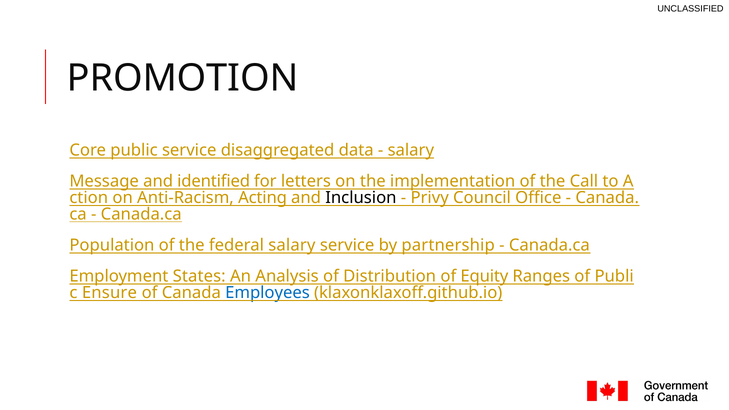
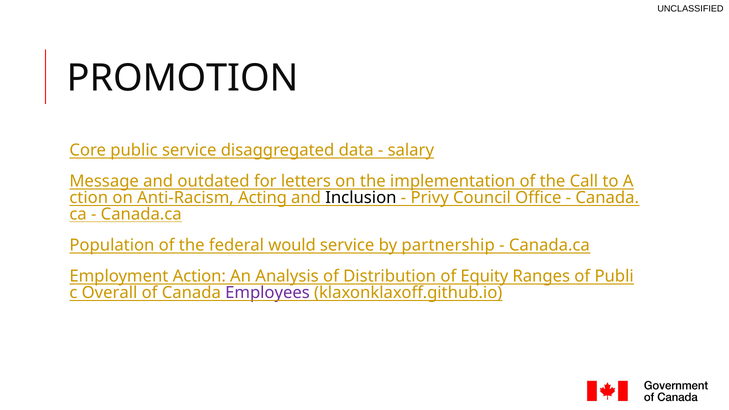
identified: identified -> outdated
federal salary: salary -> would
States: States -> Action
Ensure: Ensure -> Overall
Employees colour: blue -> purple
